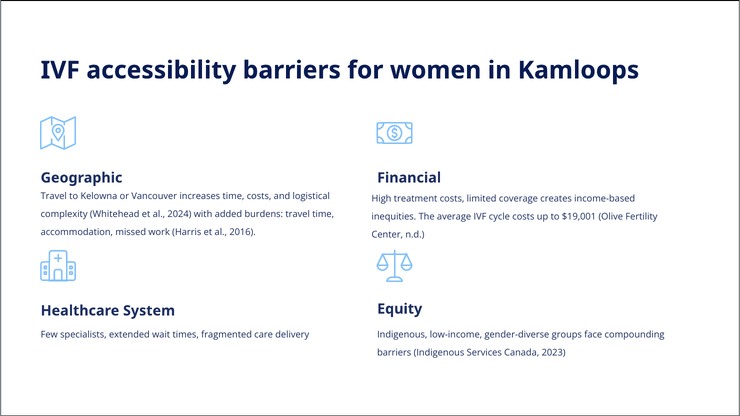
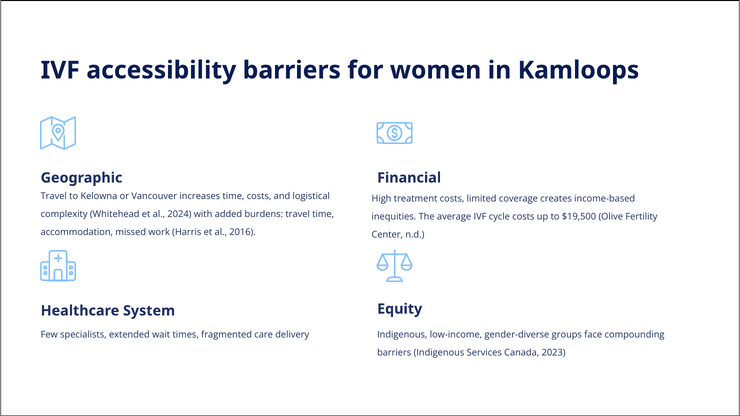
$19,001: $19,001 -> $19,500
